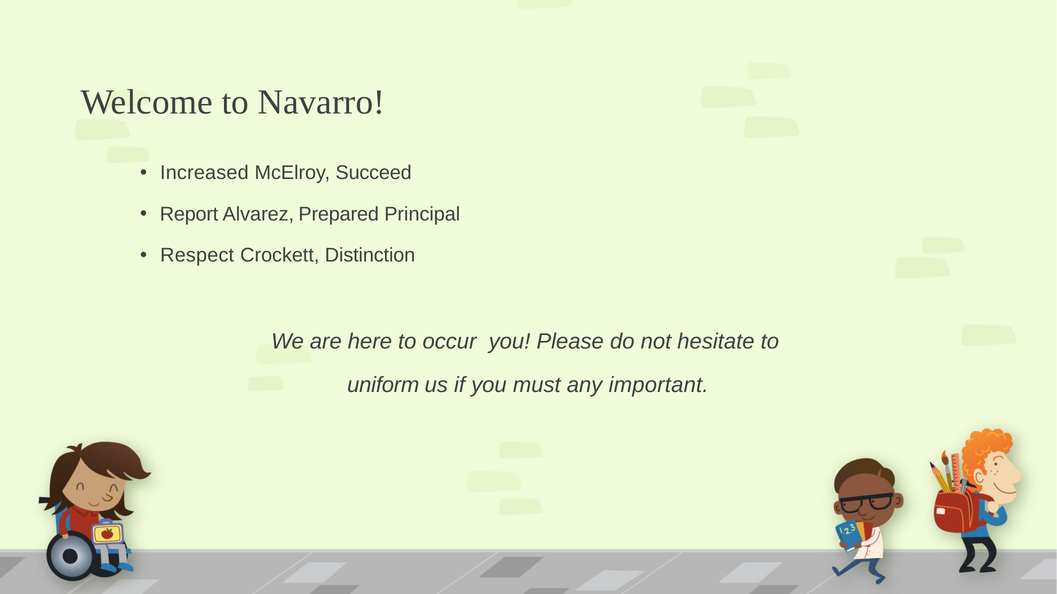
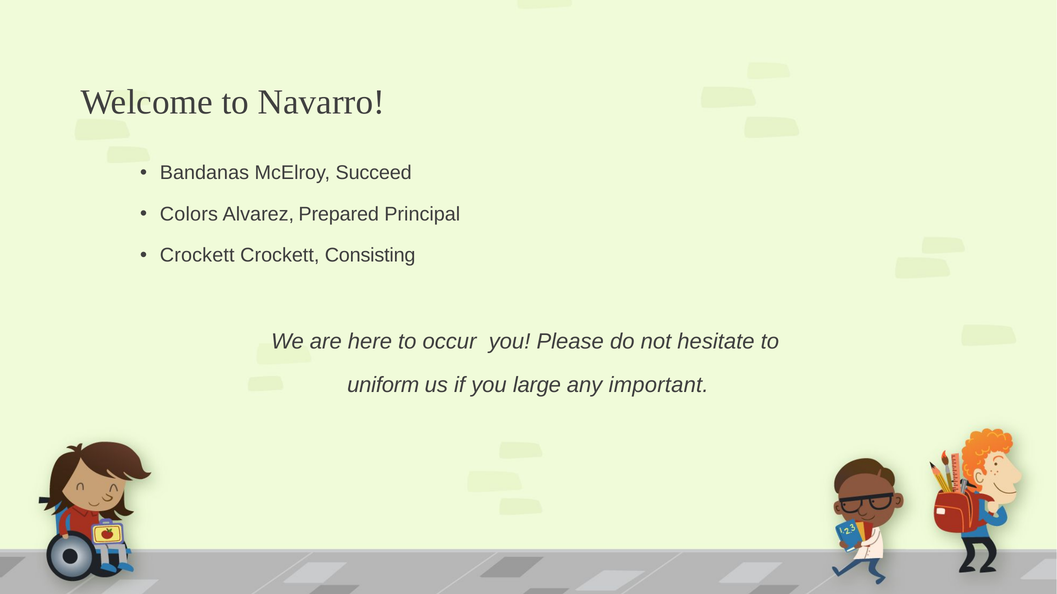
Increased: Increased -> Bandanas
Report: Report -> Colors
Respect at (197, 256): Respect -> Crockett
Distinction: Distinction -> Consisting
must: must -> large
